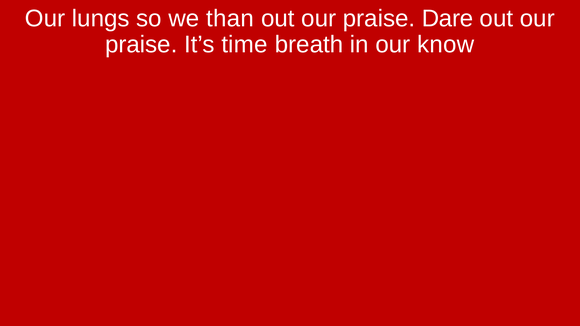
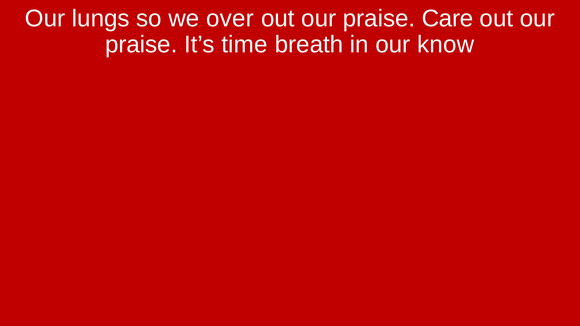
than: than -> over
Dare: Dare -> Care
